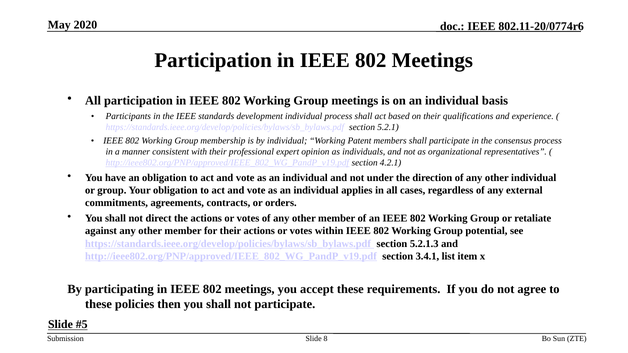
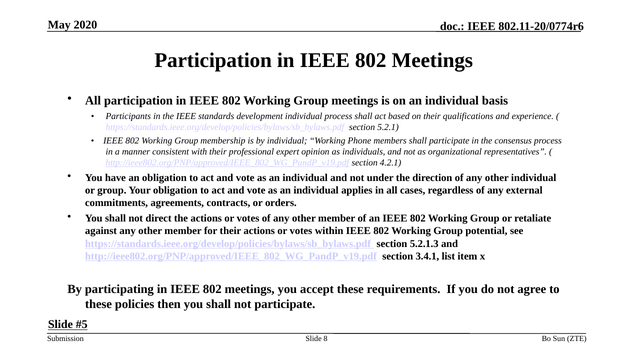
Patent: Patent -> Phone
